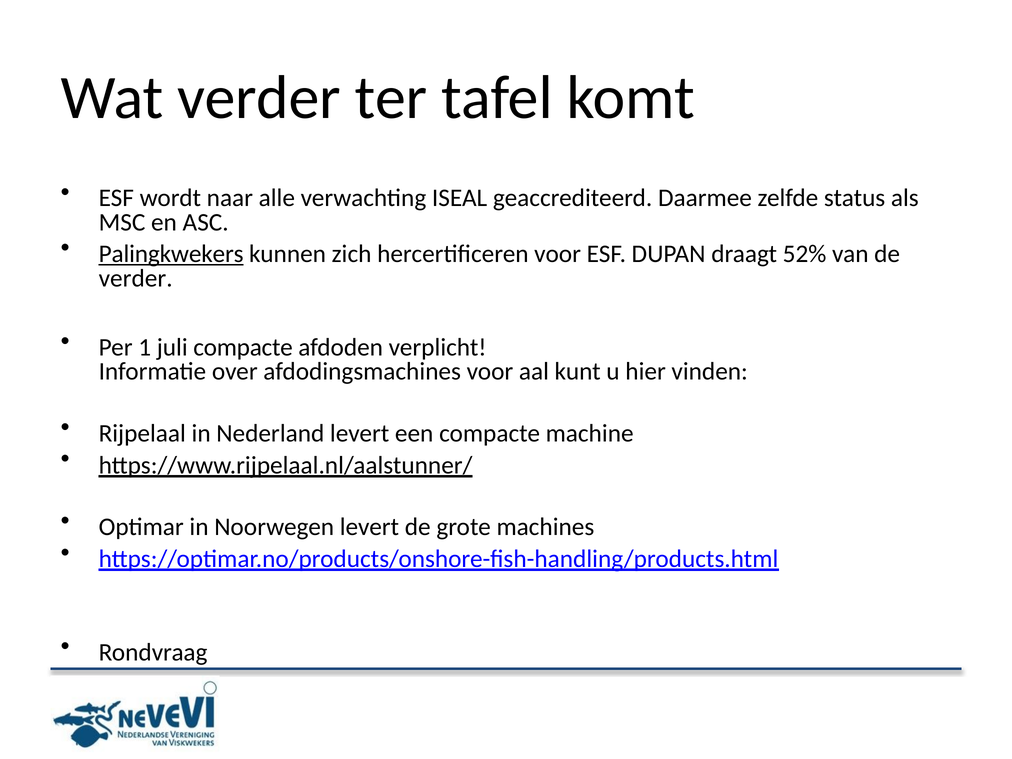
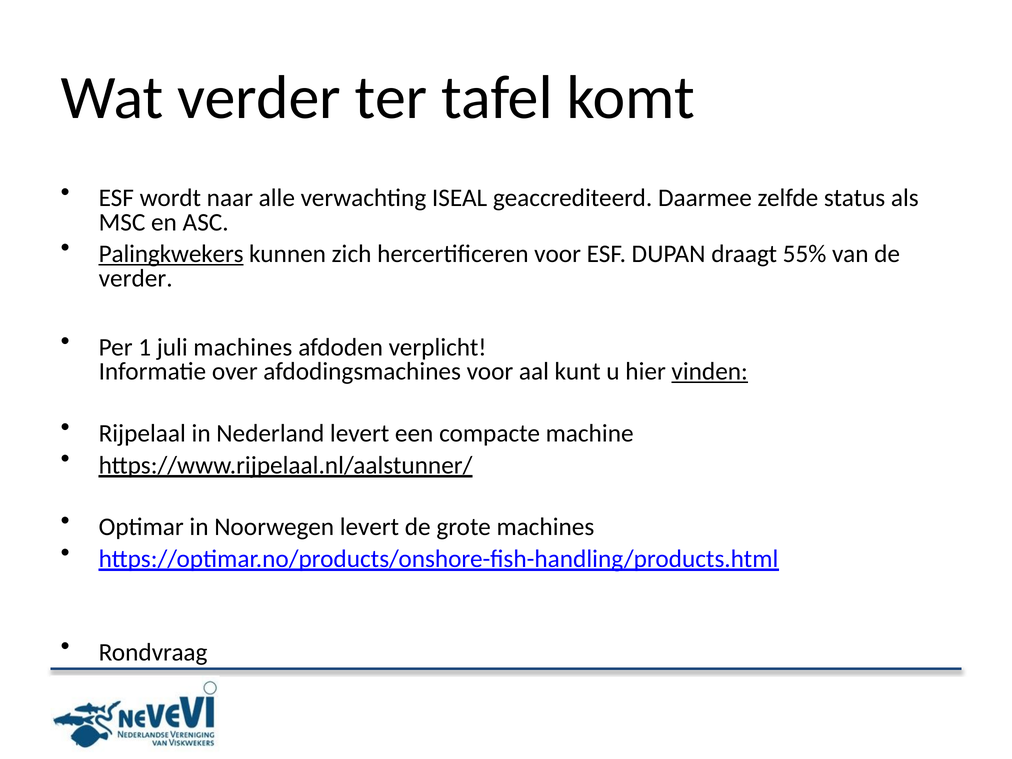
52%: 52% -> 55%
juli compacte: compacte -> machines
vinden underline: none -> present
